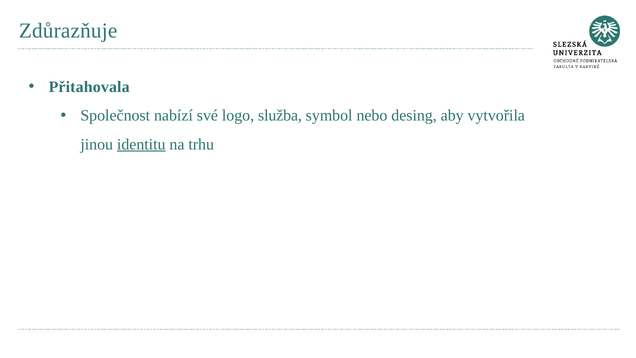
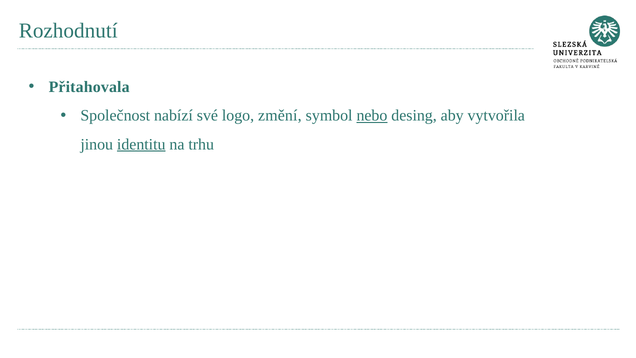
Zdůrazňuje: Zdůrazňuje -> Rozhodnutí
služba: služba -> změní
nebo underline: none -> present
